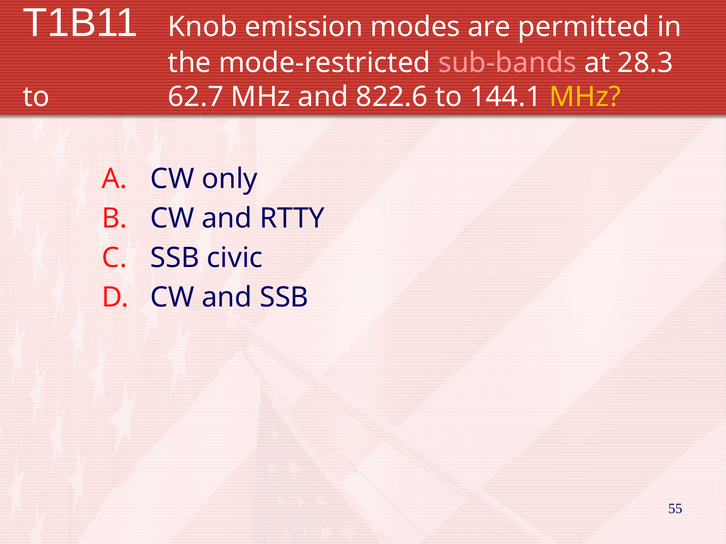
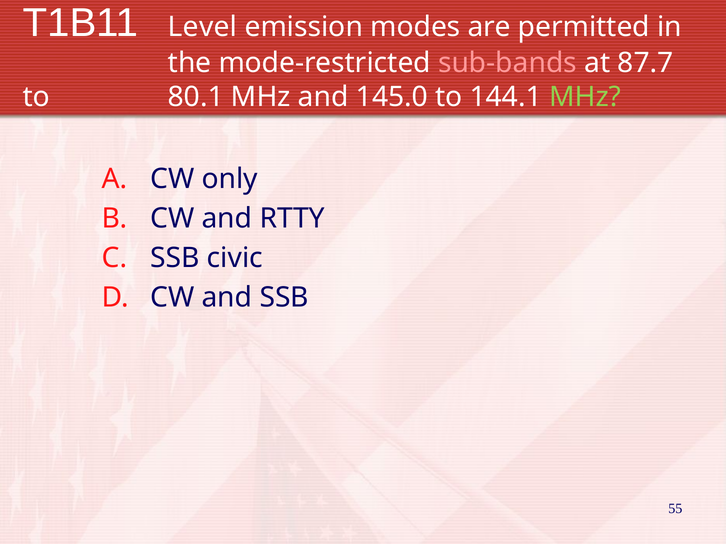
Knob: Knob -> Level
28.3: 28.3 -> 87.7
62.7: 62.7 -> 80.1
822.6: 822.6 -> 145.0
MHz at (585, 97) colour: yellow -> light green
